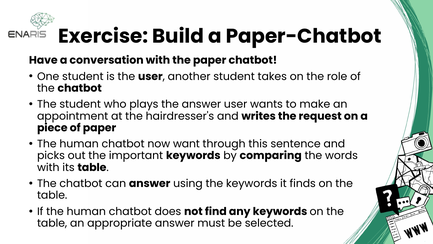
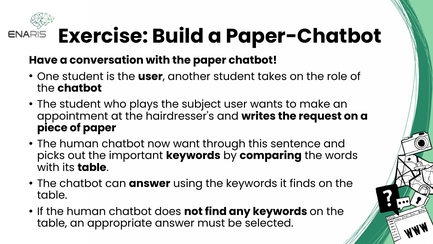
the answer: answer -> subject
